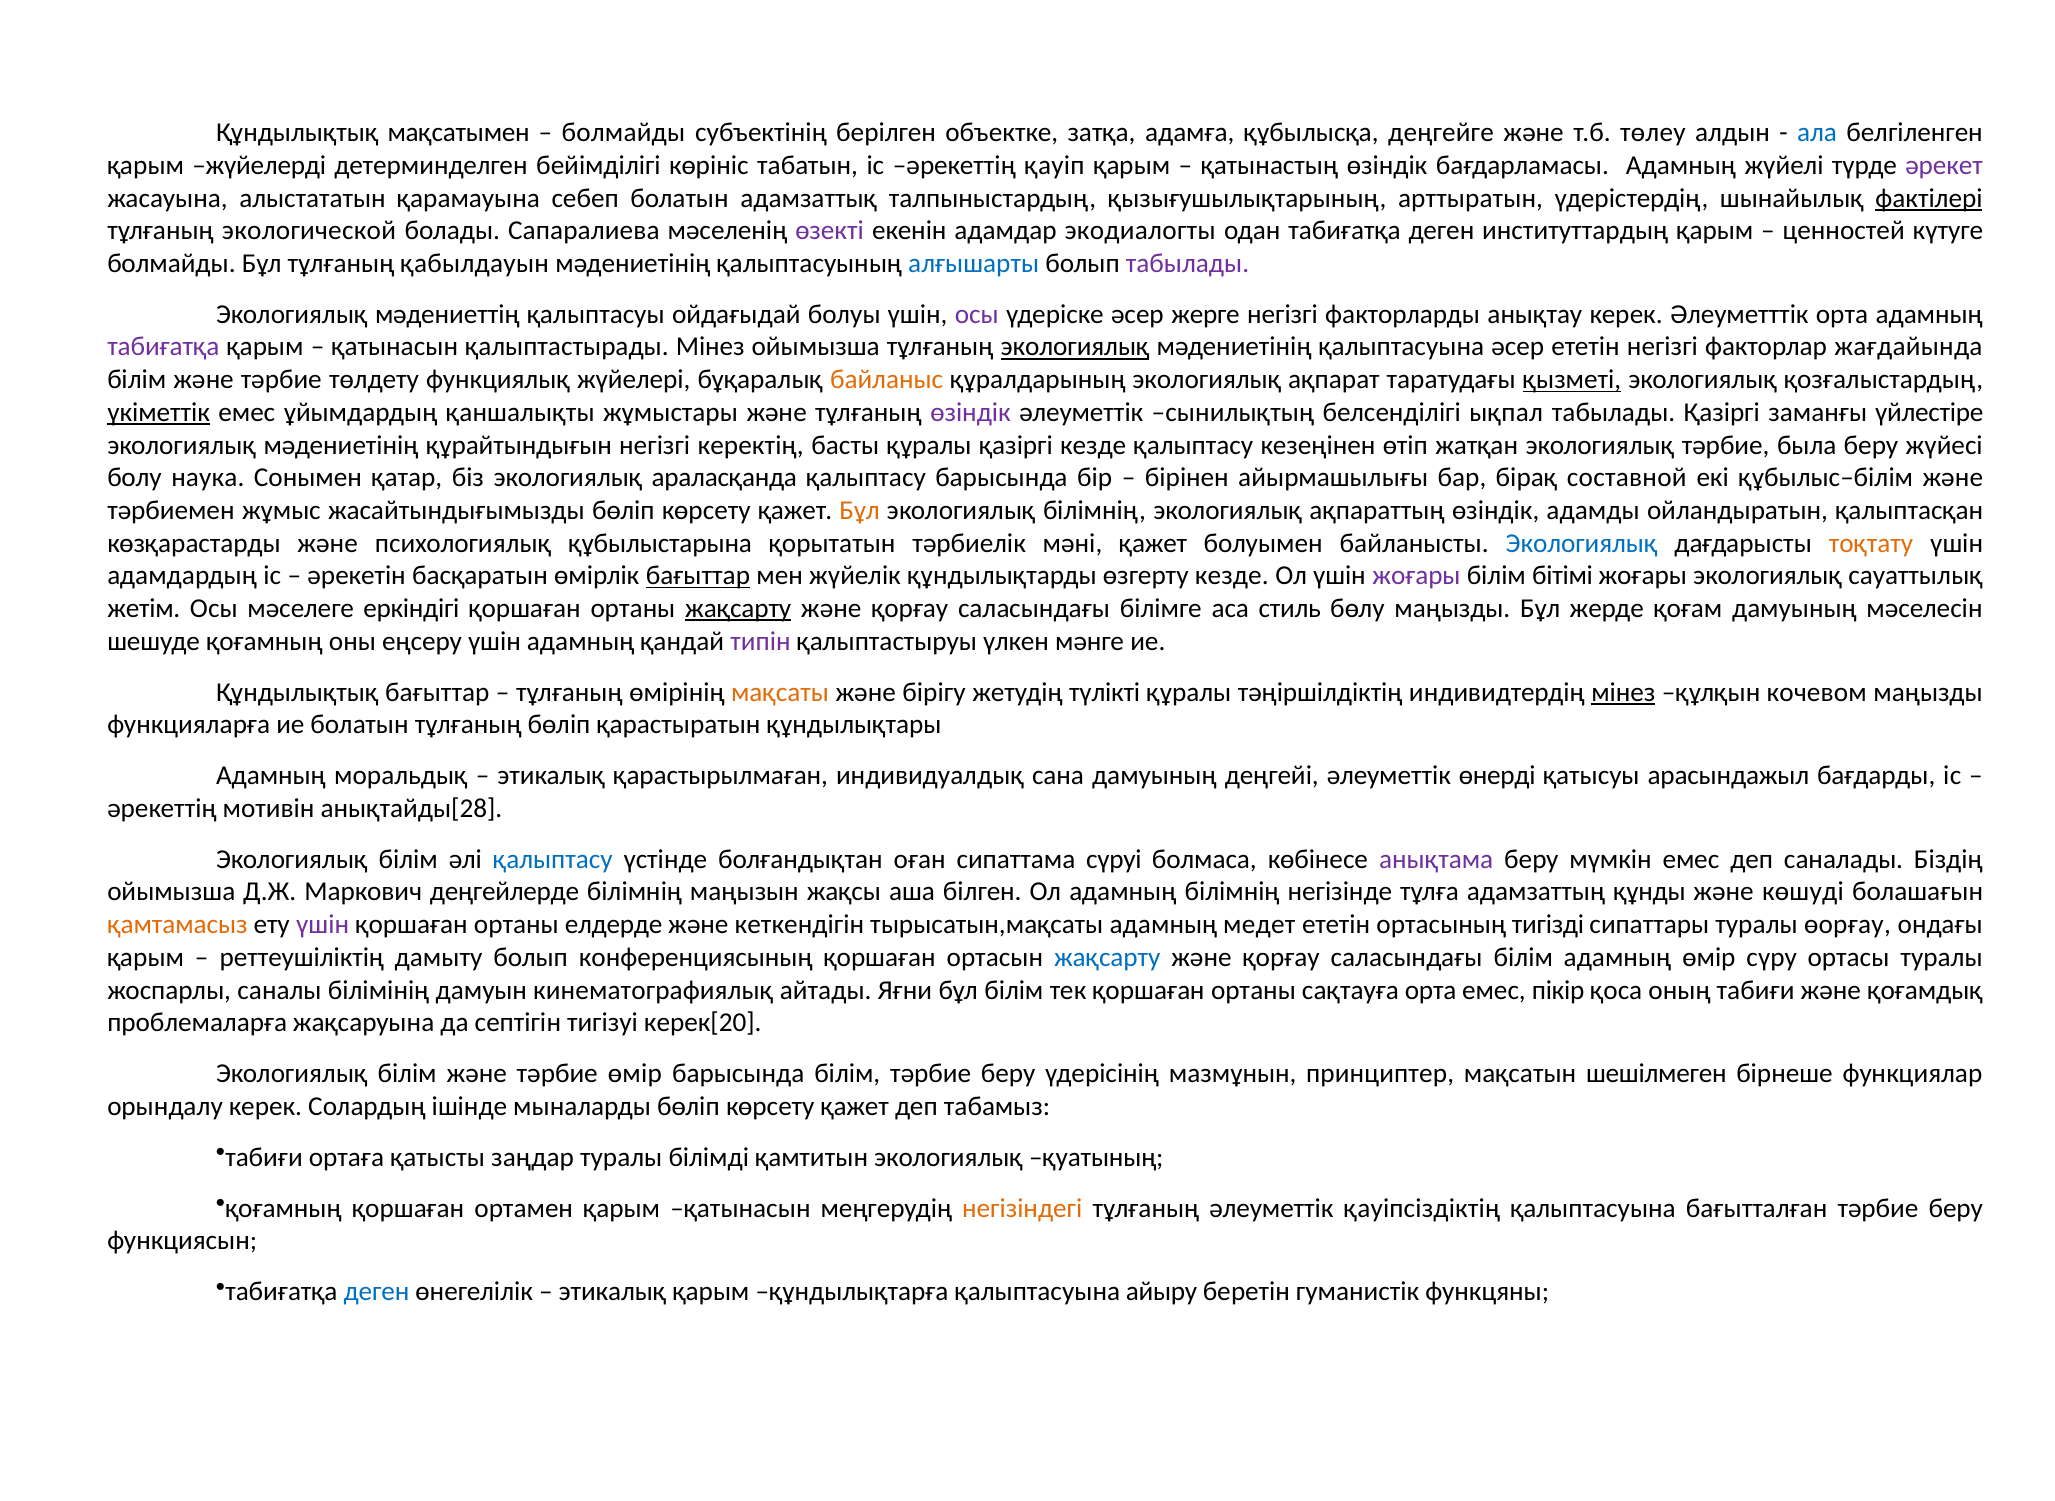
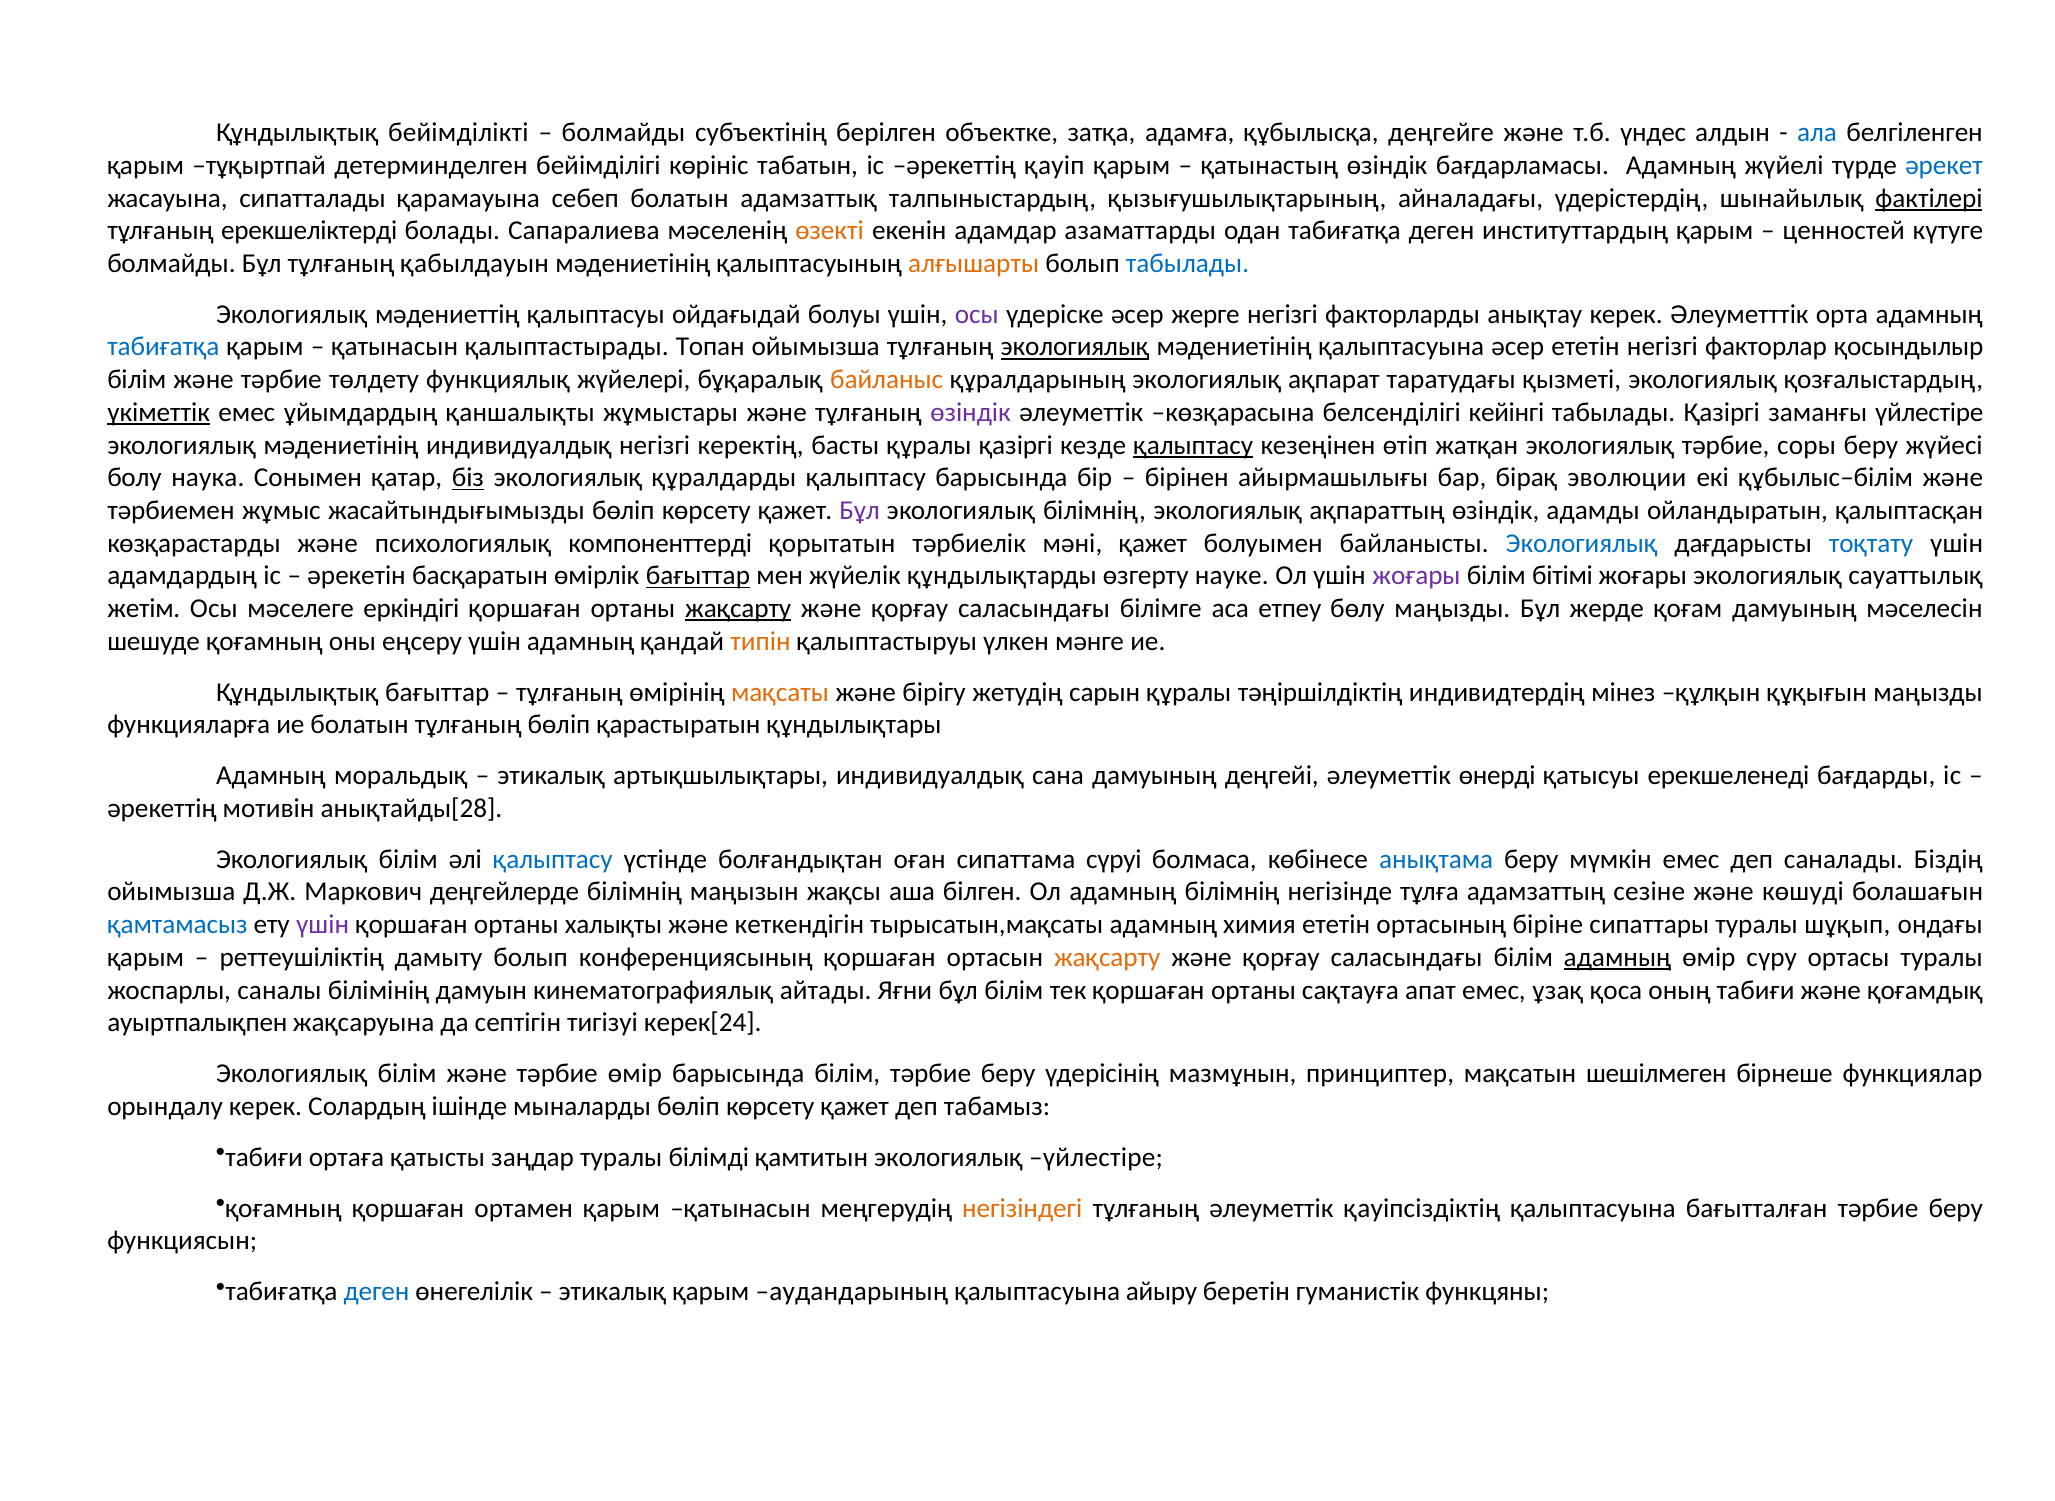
мақсатымен: мақсатымен -> бейімділікті
төлеу: төлеу -> үндес
жүйелерді: жүйелерді -> тұқыртпай
әрекет colour: purple -> blue
алыстататын: алыстататын -> сипатталады
арттыратын: арттыратын -> айналадағы
экологической: экологической -> ерекшеліктерді
өзекті colour: purple -> orange
экодиалогты: экодиалогты -> азаматтарды
алғышарты colour: blue -> orange
табылады at (1188, 263) colour: purple -> blue
табиғатқа at (163, 347) colour: purple -> blue
қалыптастырады Мінез: Мінез -> Топан
жағдайында: жағдайында -> қосындылыр
қызметі underline: present -> none
сынилықтың: сынилықтың -> көзқарасына
ықпал: ықпал -> кейінгі
мәдениетінің құрайтындығын: құрайтындығын -> индивидуалдық
қалыптасу at (1193, 445) underline: none -> present
была: была -> соры
біз underline: none -> present
араласқанда: араласқанда -> құралдарды
составной: составной -> эволюции
Бұл at (860, 511) colour: orange -> purple
құбылыстарына: құбылыстарына -> компоненттерді
тоқтату colour: orange -> blue
өзгерту кезде: кезде -> науке
стиль: стиль -> етпеу
типін colour: purple -> orange
түлікті: түлікті -> сарын
мінез at (1623, 692) underline: present -> none
кочевом: кочевом -> құқығын
қарастырылмаған: қарастырылмаған -> артықшылықтары
арасындажыл: арасындажыл -> ерекшеленеді
анықтама colour: purple -> blue
құнды: құнды -> сезіне
қамтамасыз colour: orange -> blue
елдерде: елдерде -> халықты
медет: медет -> химия
тигізді: тигізді -> біріне
өорғау: өорғау -> шұқып
жақсарту at (1107, 957) colour: blue -> orange
адамның at (1617, 957) underline: none -> present
сақтауға орта: орта -> апат
пікір: пікір -> ұзақ
проблемаларға: проблемаларға -> ауыртпалықпен
керек[20: керек[20 -> керек[24
экологиялық қуатының: қуатының -> үйлестіре
құндылықтарға: құндылықтарға -> аудандарының
